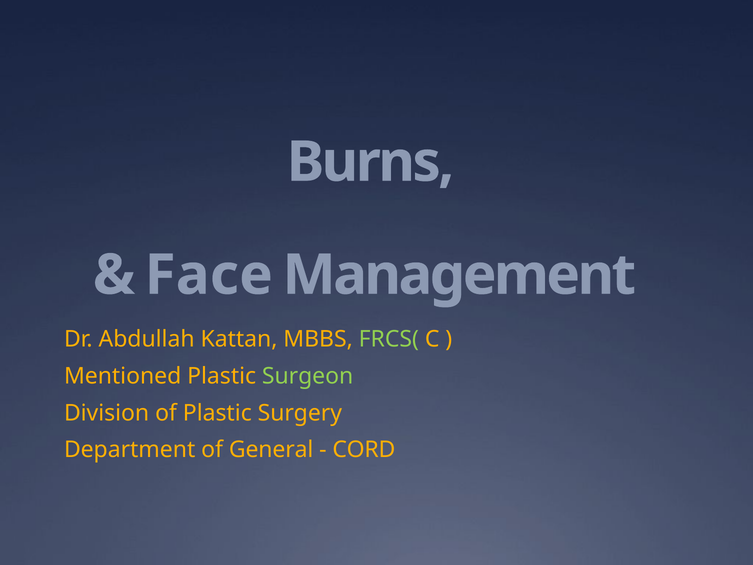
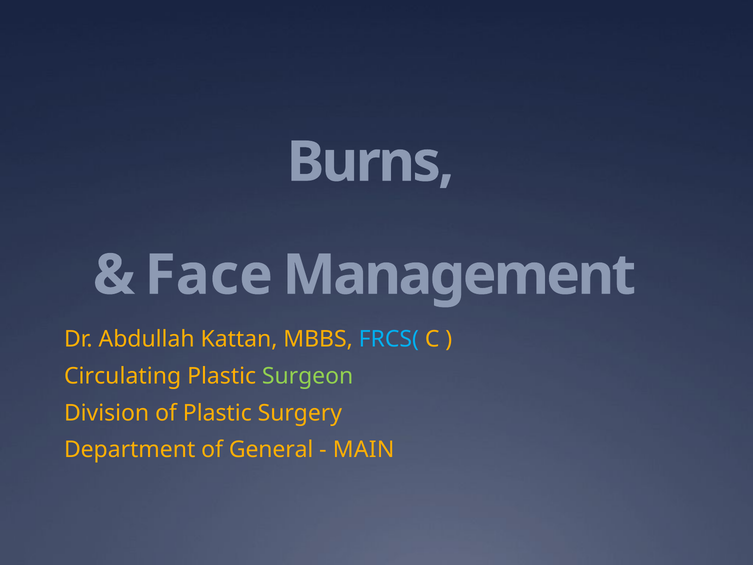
FRCS( colour: light green -> light blue
Mentioned: Mentioned -> Circulating
CORD: CORD -> MAIN
